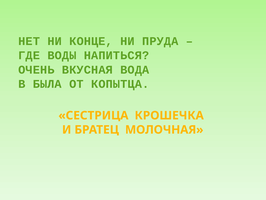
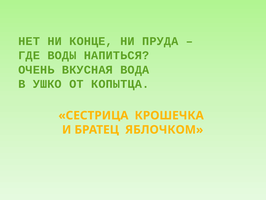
БЫЛА: БЫЛА -> УШКО
МОЛОЧНАЯ: МОЛОЧНАЯ -> ЯБЛОЧКОМ
